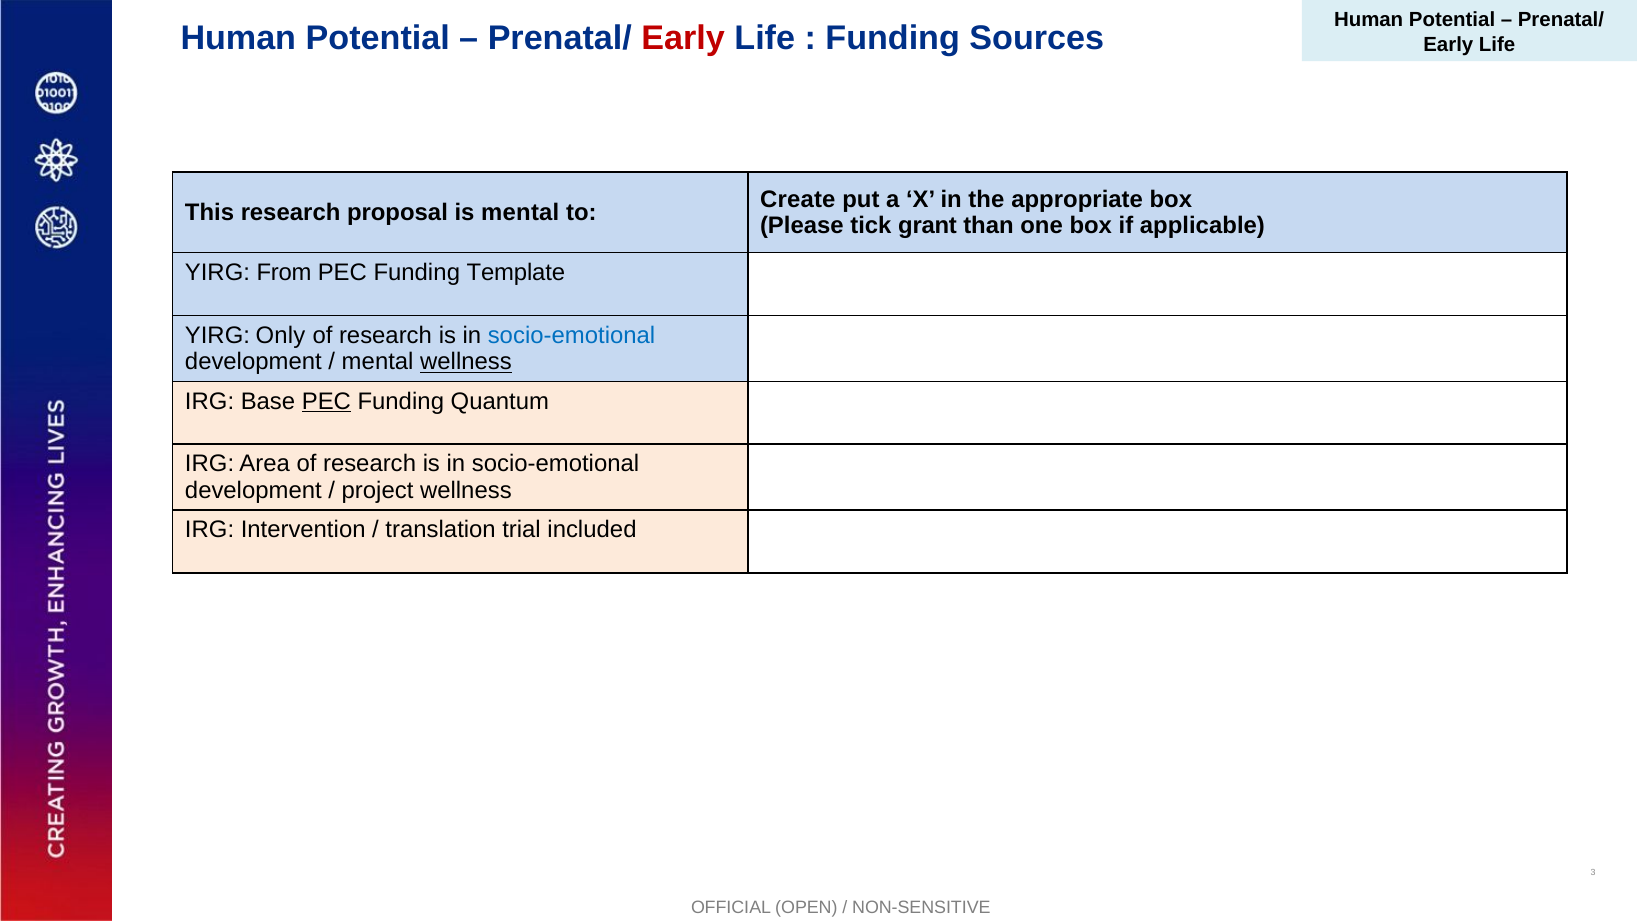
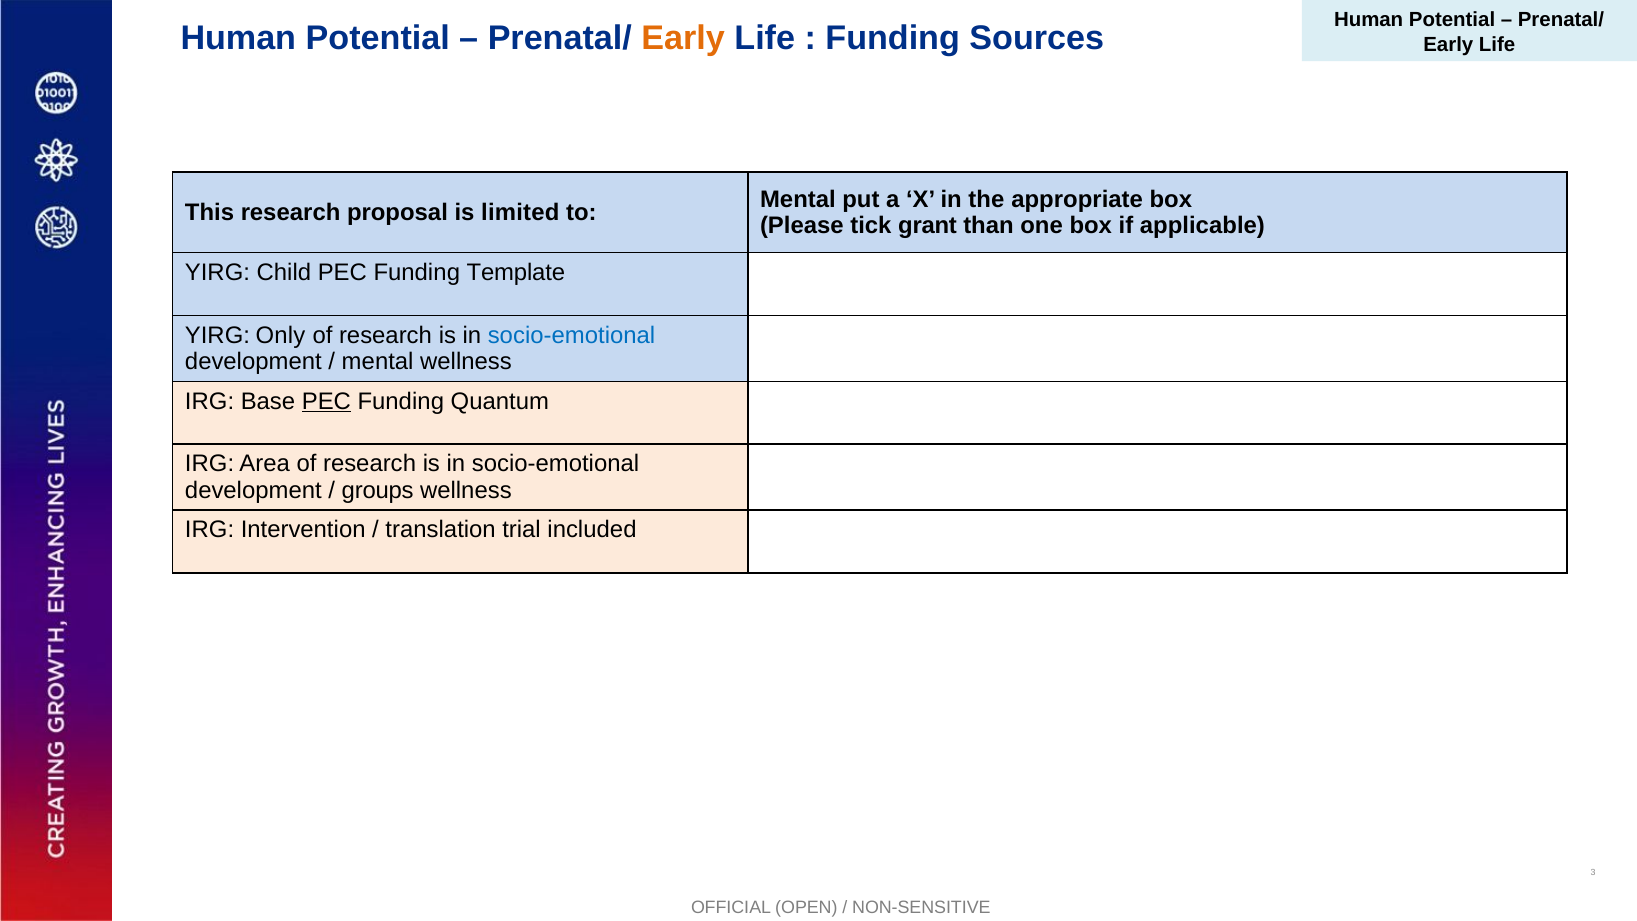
Early at (683, 38) colour: red -> orange
Create at (798, 199): Create -> Mental
is mental: mental -> limited
From: From -> Child
wellness at (466, 362) underline: present -> none
project: project -> groups
